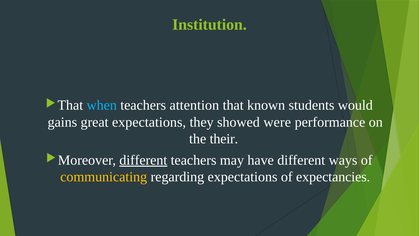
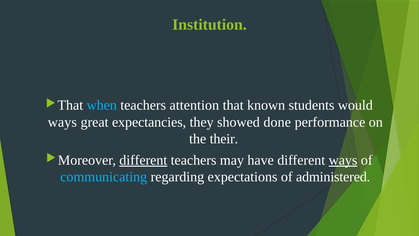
gains at (62, 122): gains -> ways
great expectations: expectations -> expectancies
were: were -> done
ways at (343, 160) underline: none -> present
communicating colour: yellow -> light blue
expectancies: expectancies -> administered
